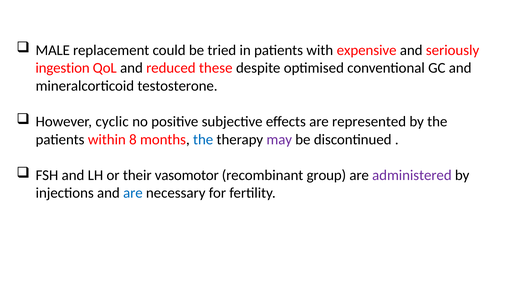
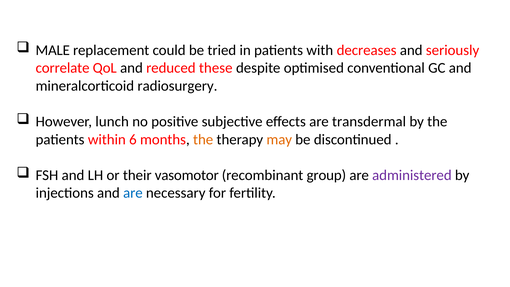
expensive: expensive -> decreases
ingestion: ingestion -> correlate
testosterone: testosterone -> radiosurgery
cyclic: cyclic -> lunch
represented: represented -> transdermal
8: 8 -> 6
the at (203, 139) colour: blue -> orange
may colour: purple -> orange
